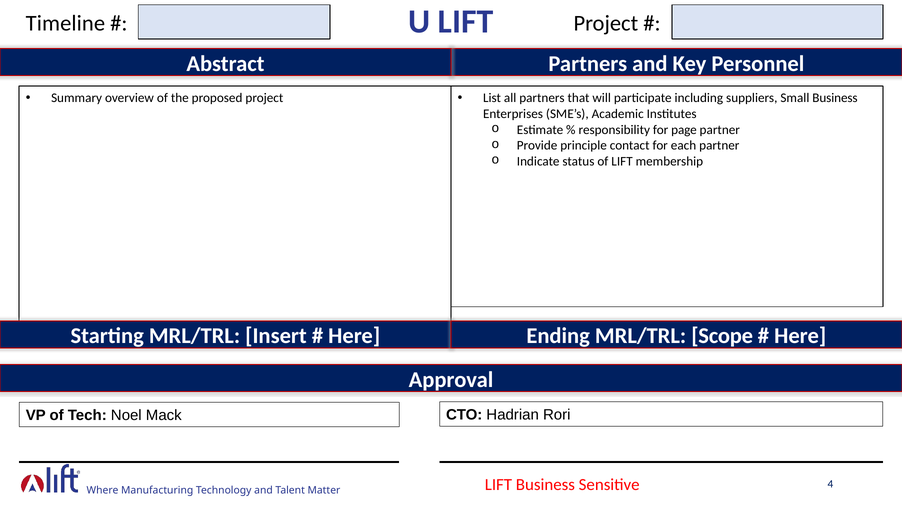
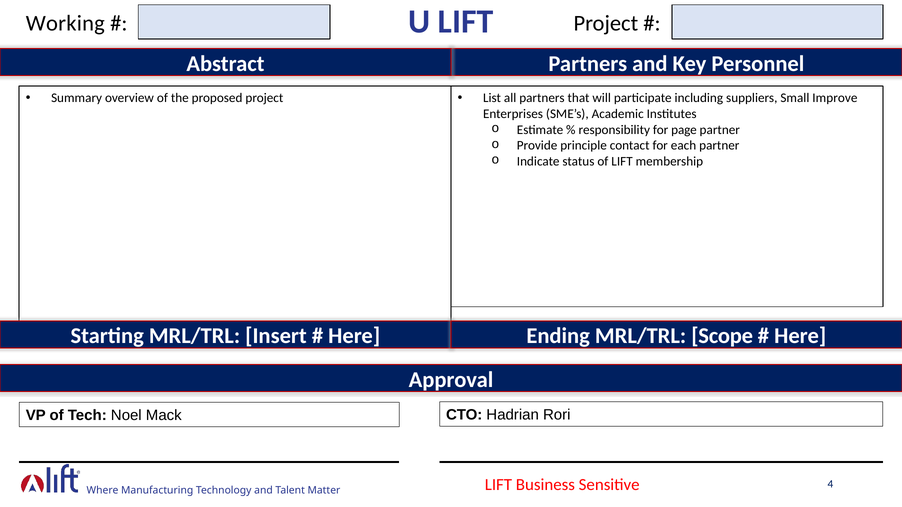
Timeline: Timeline -> Working
Small Business: Business -> Improve
